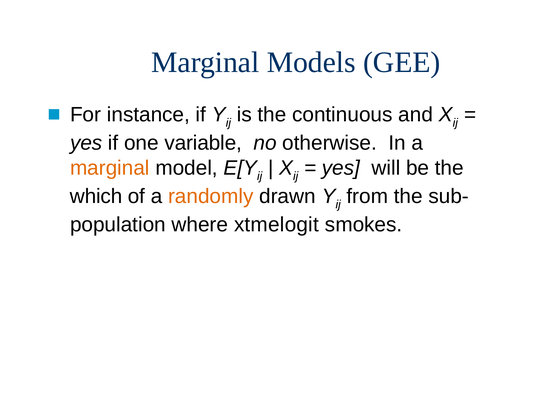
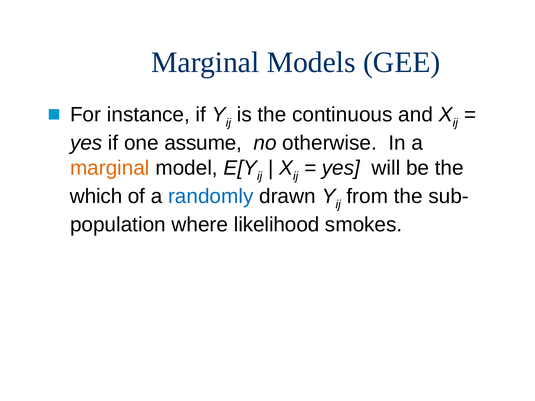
variable: variable -> assume
randomly colour: orange -> blue
xtmelogit: xtmelogit -> likelihood
